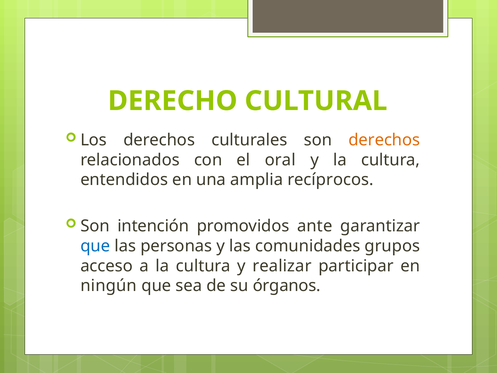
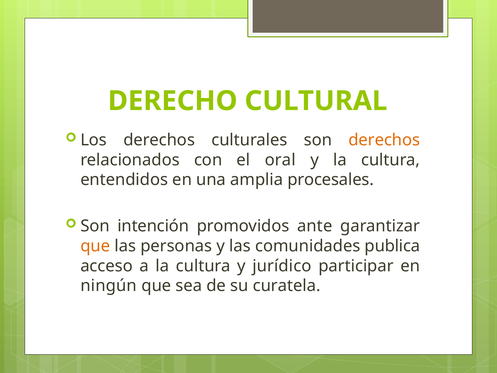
recíprocos: recíprocos -> procesales
que at (95, 246) colour: blue -> orange
grupos: grupos -> publica
realizar: realizar -> jurídico
órganos: órganos -> curatela
